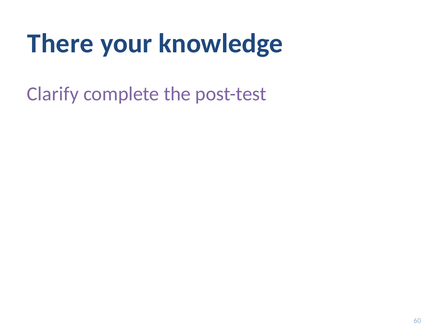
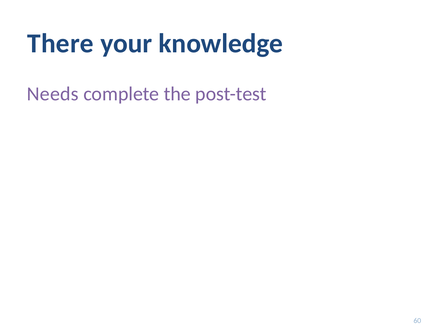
Clarify: Clarify -> Needs
